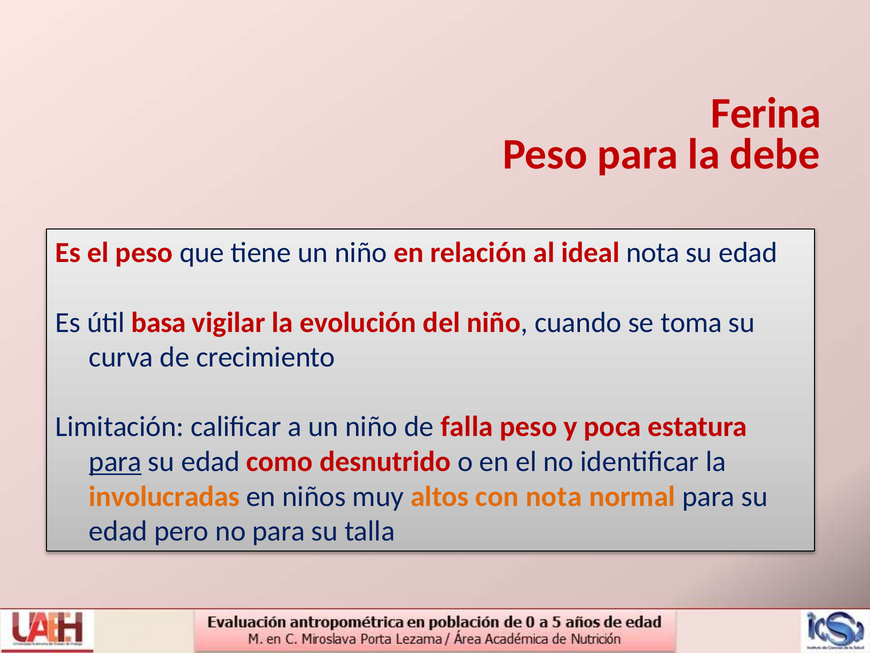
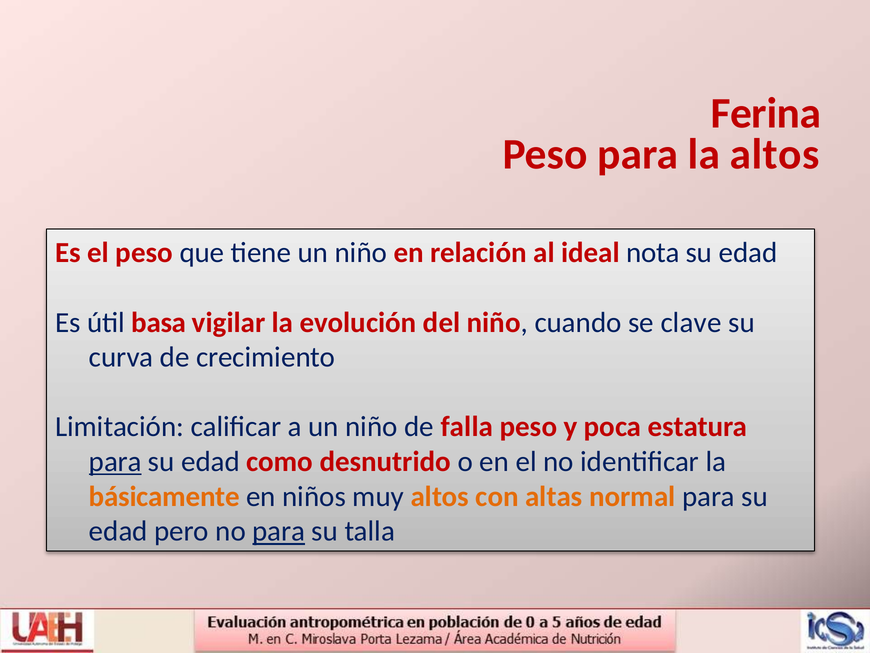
la debe: debe -> altos
toma: toma -> clave
involucradas: involucradas -> básicamente
con nota: nota -> altas
para at (279, 531) underline: none -> present
